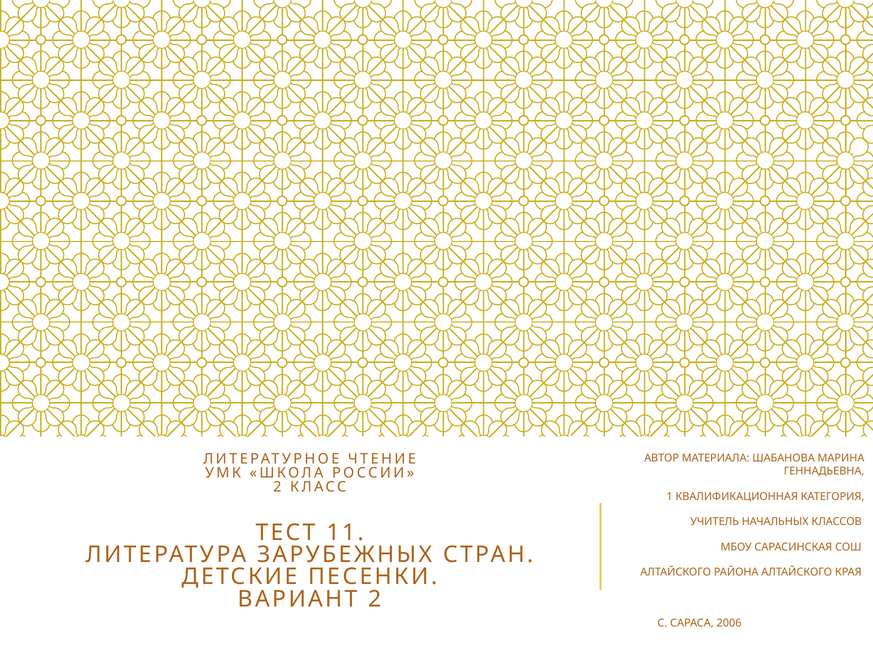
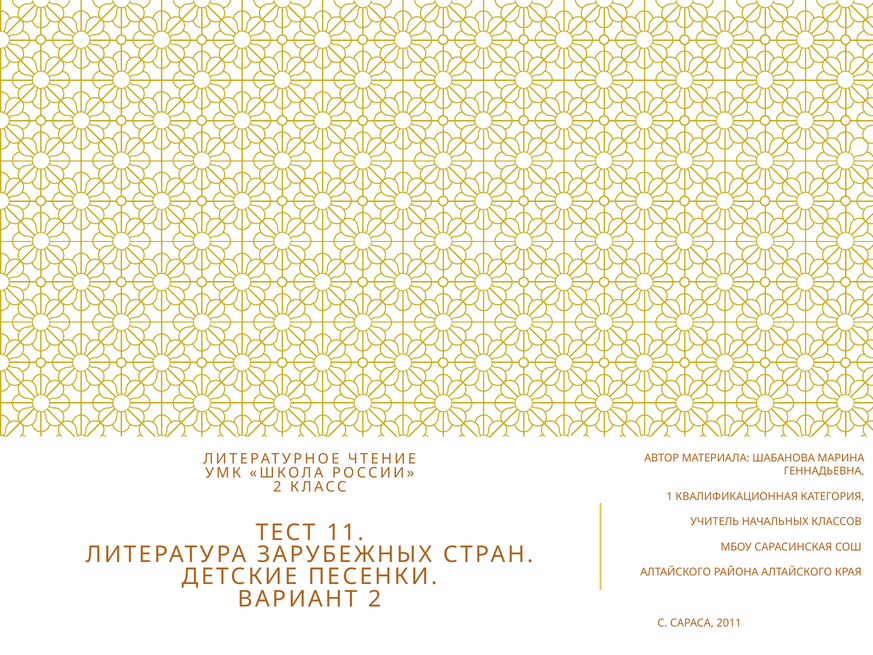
2006: 2006 -> 2011
